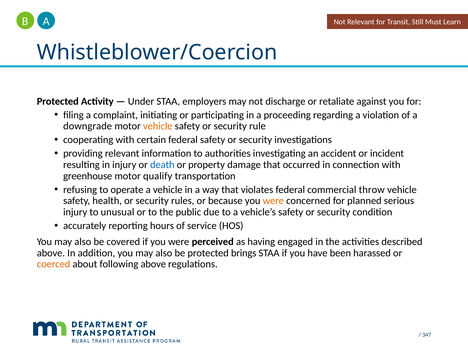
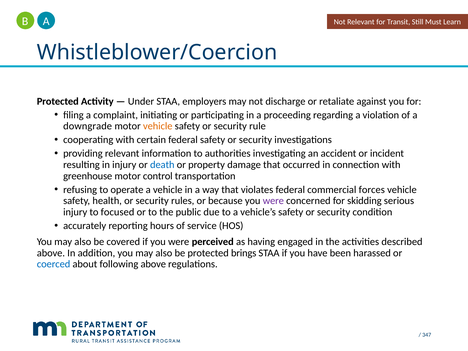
qualify: qualify -> control
throw: throw -> forces
were at (273, 201) colour: orange -> purple
planned: planned -> skidding
unusual: unusual -> focused
coerced colour: orange -> blue
